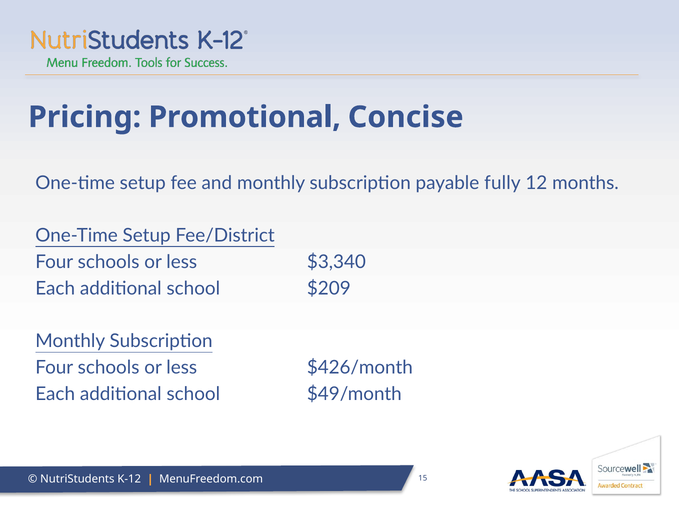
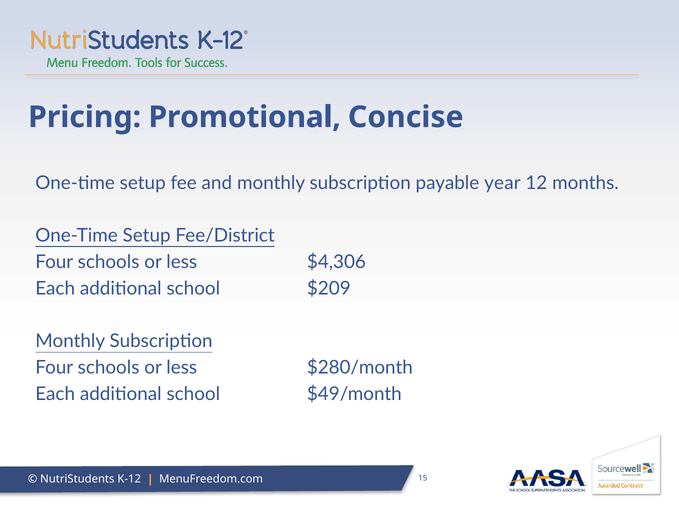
fully: fully -> year
$3,340: $3,340 -> $4,306
$426/month: $426/month -> $280/month
